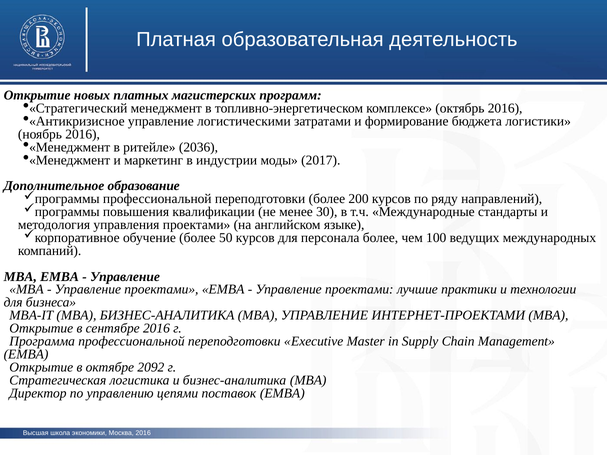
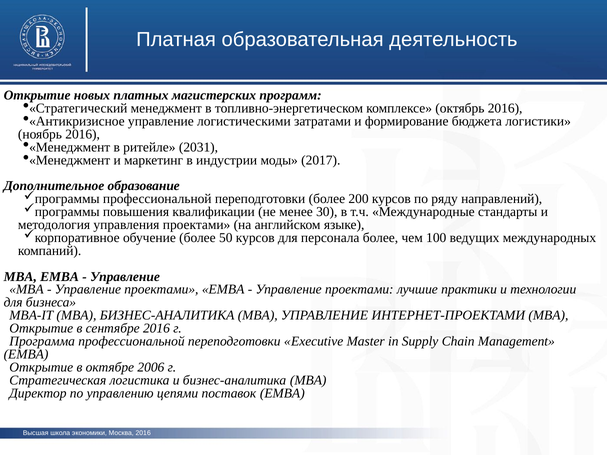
2036: 2036 -> 2031
2092: 2092 -> 2006
